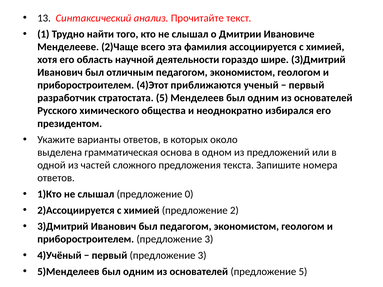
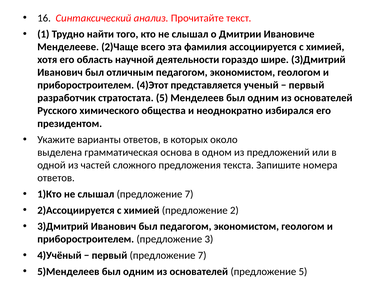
13: 13 -> 16
приближаются: приближаются -> представляется
слышал предложение 0: 0 -> 7
первый предложение 3: 3 -> 7
